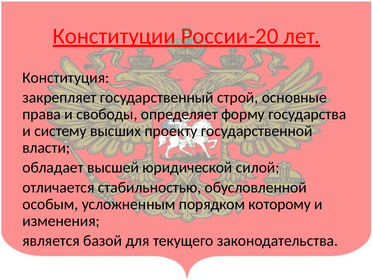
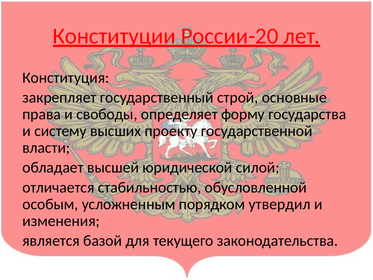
которому: которому -> утвердил
